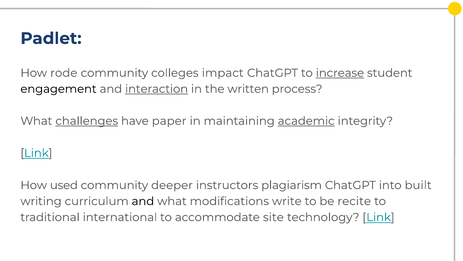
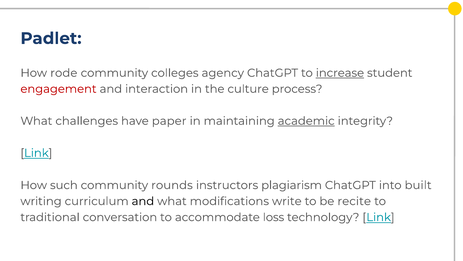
impact: impact -> agency
engagement colour: black -> red
interaction underline: present -> none
written: written -> culture
challenges underline: present -> none
used: used -> such
deeper: deeper -> rounds
international: international -> conversation
site: site -> loss
